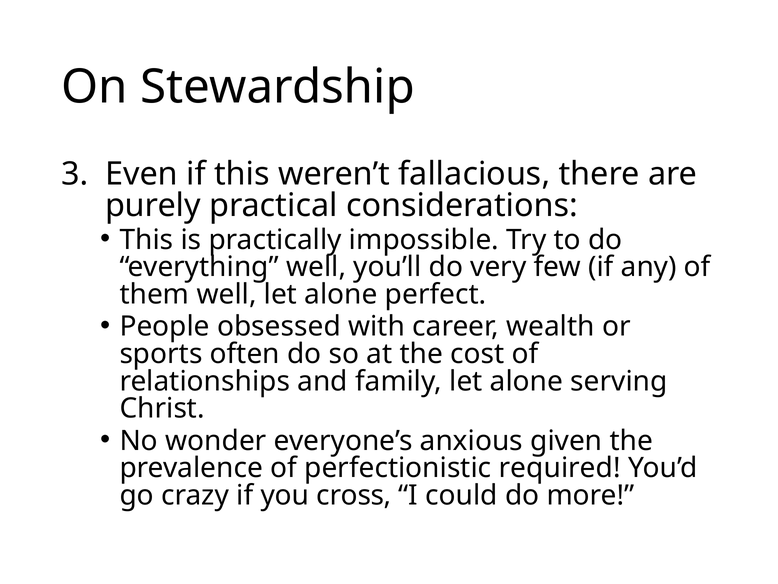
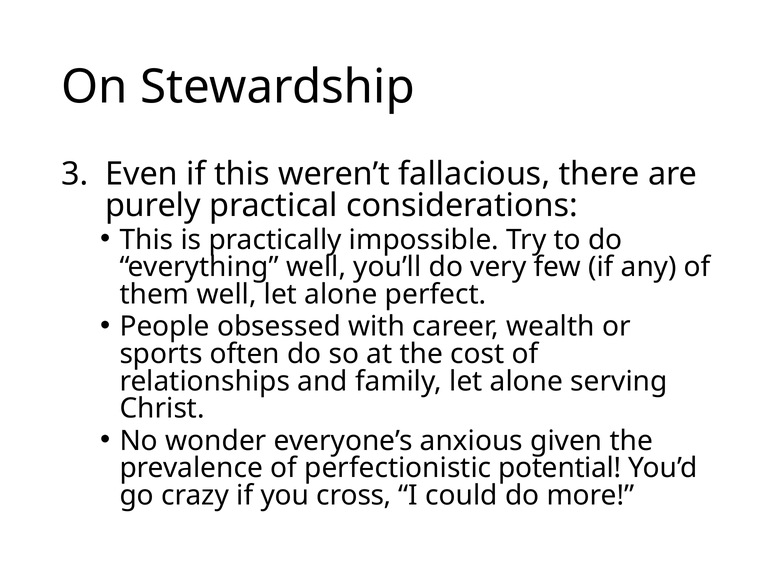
required: required -> potential
